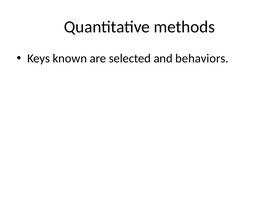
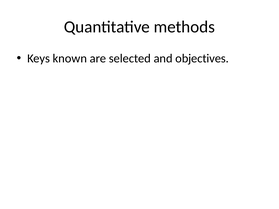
behaviors: behaviors -> objectives
